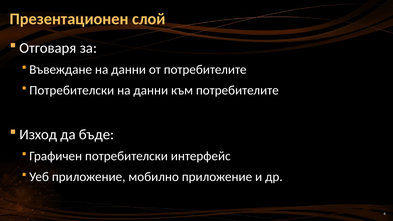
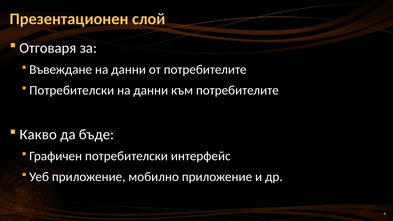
Изход: Изход -> Какво
